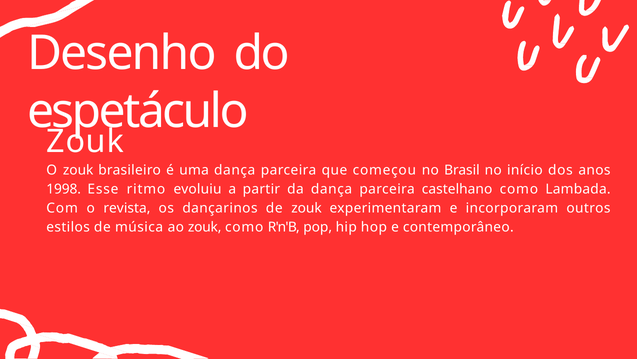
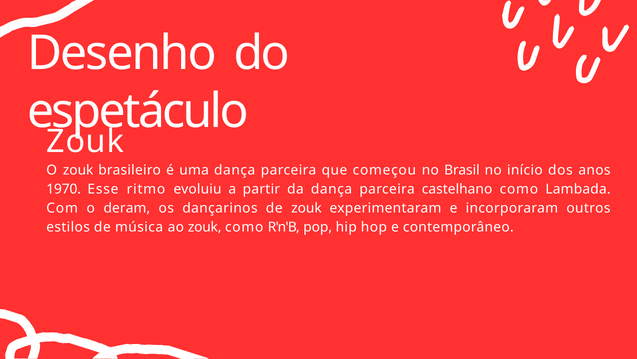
1998: 1998 -> 1970
revista: revista -> deram
